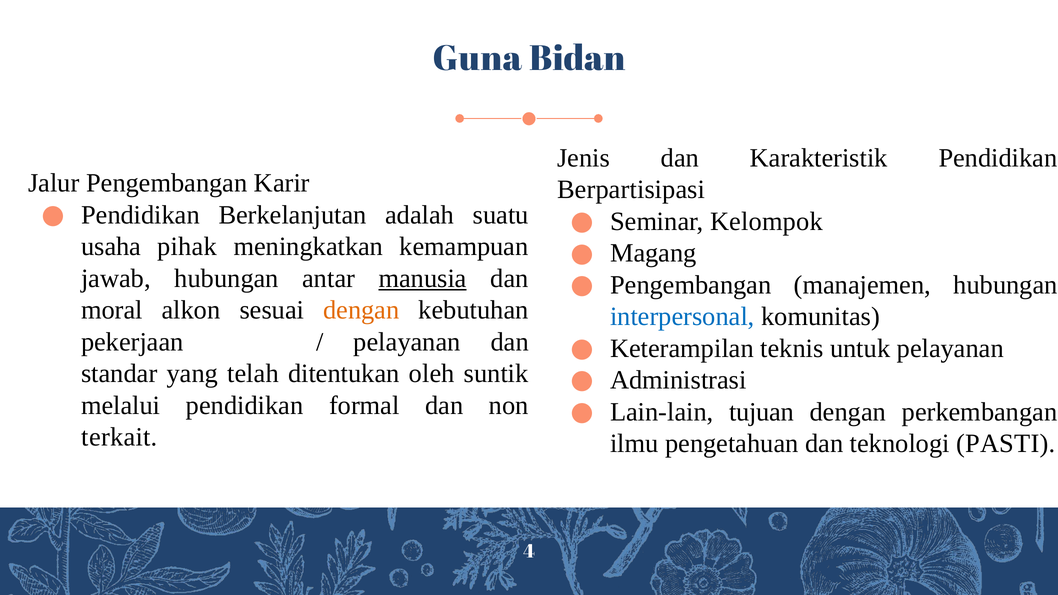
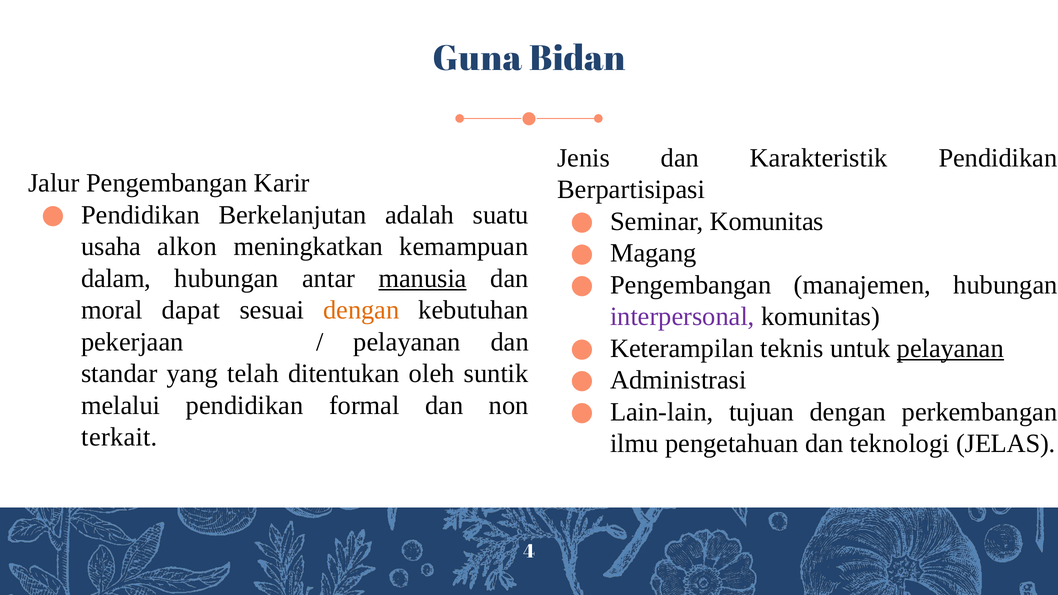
Seminar Kelompok: Kelompok -> Komunitas
pihak: pihak -> alkon
jawab: jawab -> dalam
alkon: alkon -> dapat
interpersonal colour: blue -> purple
pelayanan at (950, 348) underline: none -> present
PASTI: PASTI -> JELAS
